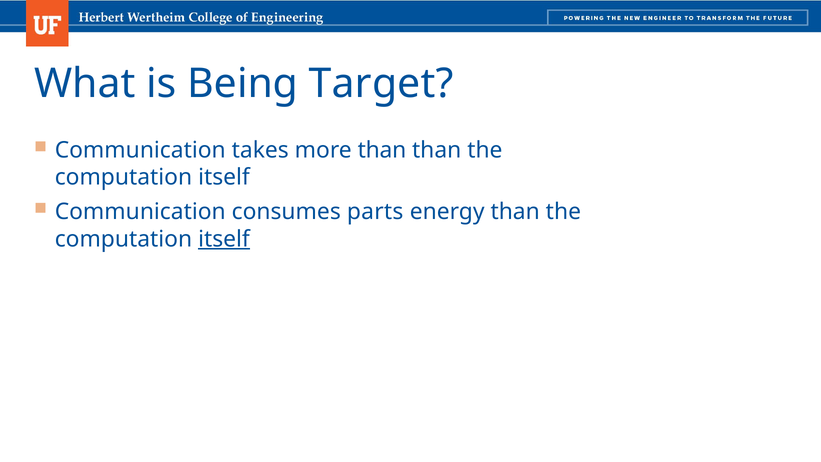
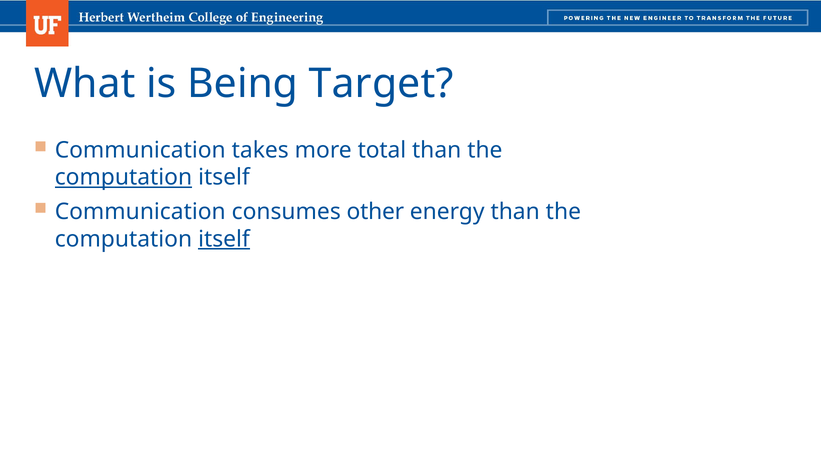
more than: than -> total
computation at (123, 177) underline: none -> present
parts: parts -> other
